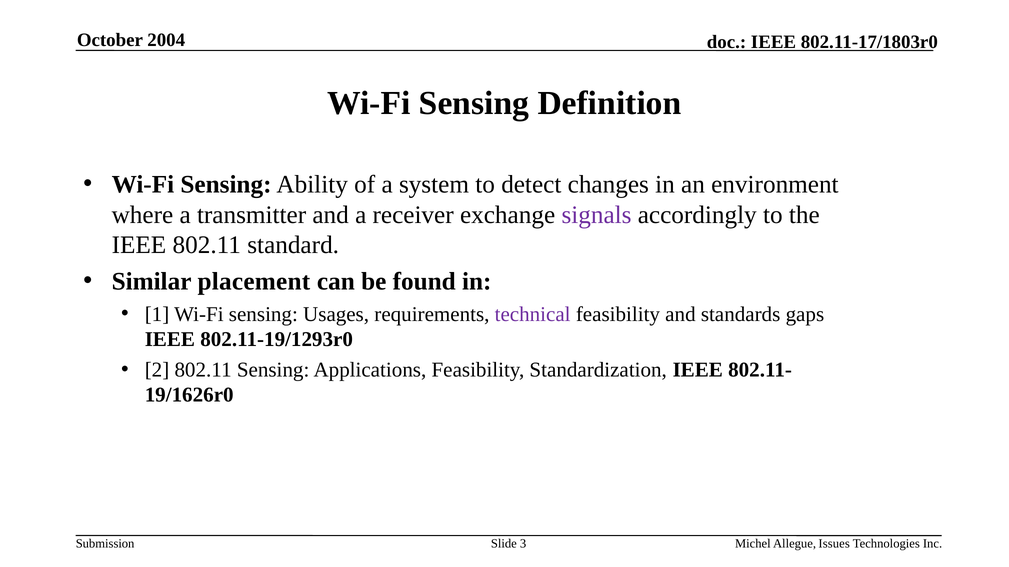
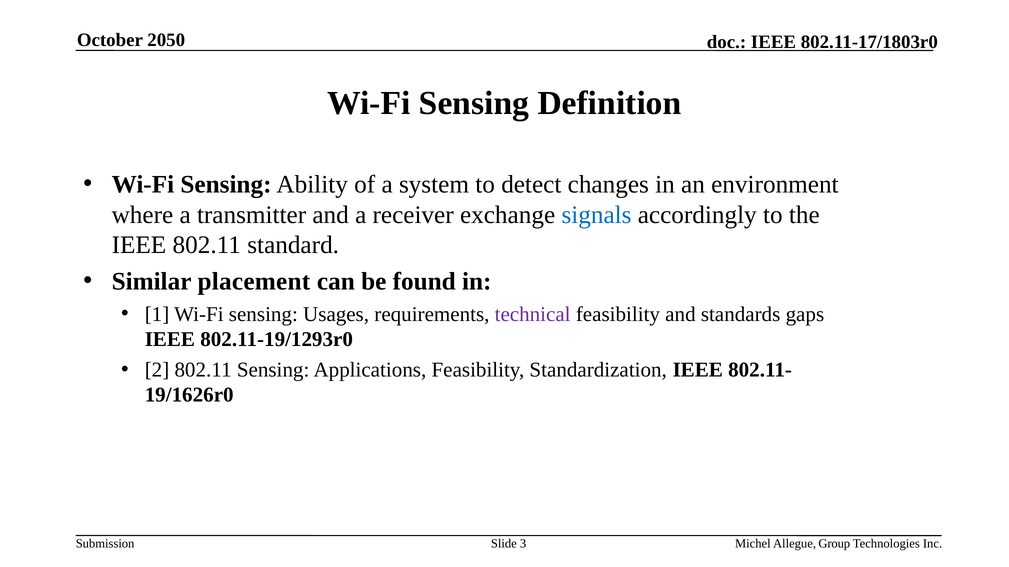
2004: 2004 -> 2050
signals colour: purple -> blue
Issues: Issues -> Group
